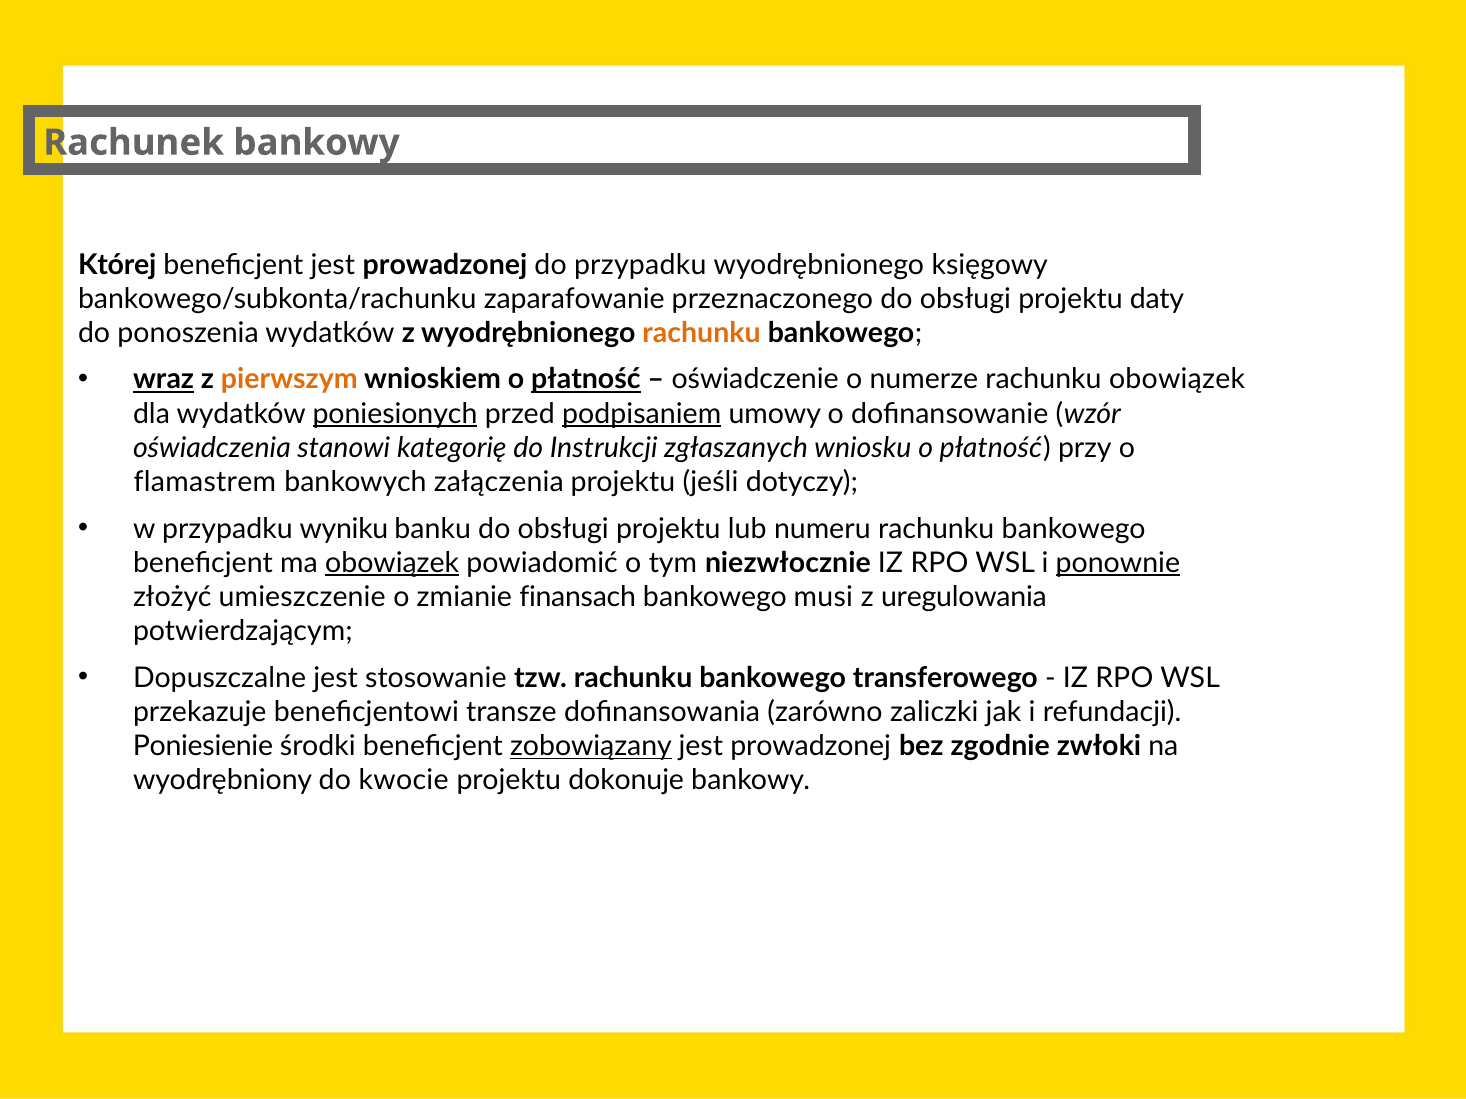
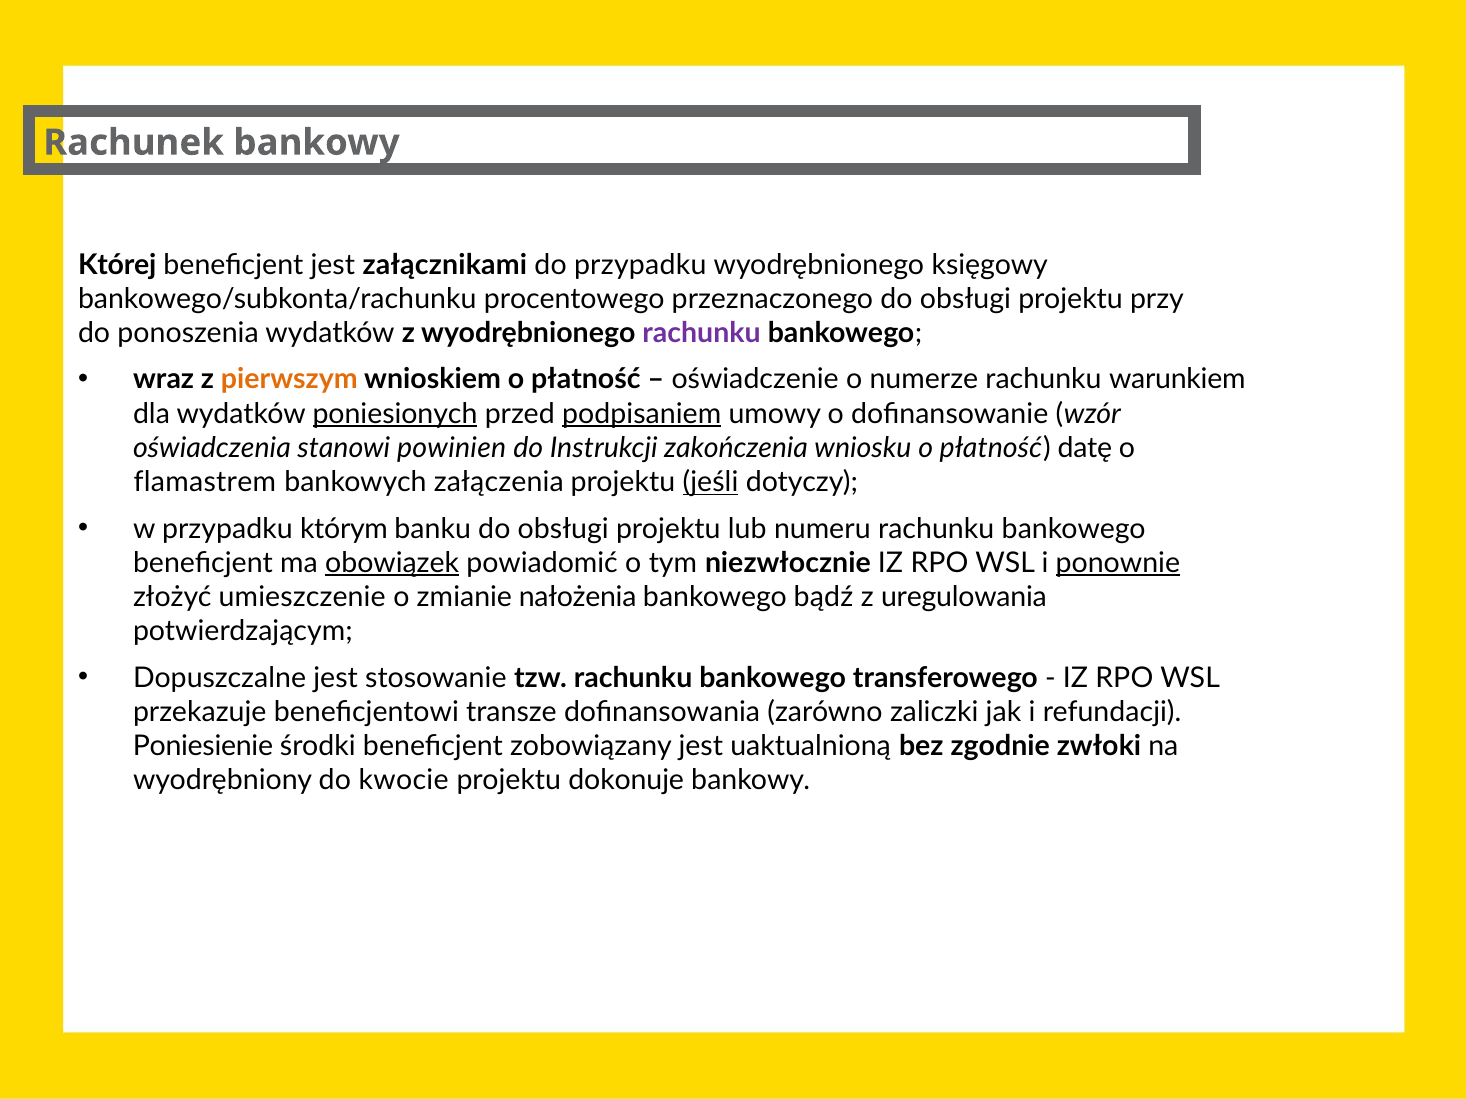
beneficjent jest prowadzonej: prowadzonej -> załącznikami
zaparafowanie: zaparafowanie -> procentowego
daty: daty -> przy
rachunku at (702, 333) colour: orange -> purple
wraz underline: present -> none
płatność at (586, 380) underline: present -> none
rachunku obowiązek: obowiązek -> warunkiem
kategorię: kategorię -> powinien
zgłaszanych: zgłaszanych -> zakończenia
przy: przy -> datę
jeśli underline: none -> present
wyniku: wyniku -> którym
finansach: finansach -> nałożenia
musi: musi -> bądź
zobowiązany underline: present -> none
prowadzonej at (811, 746): prowadzonej -> uaktualnioną
